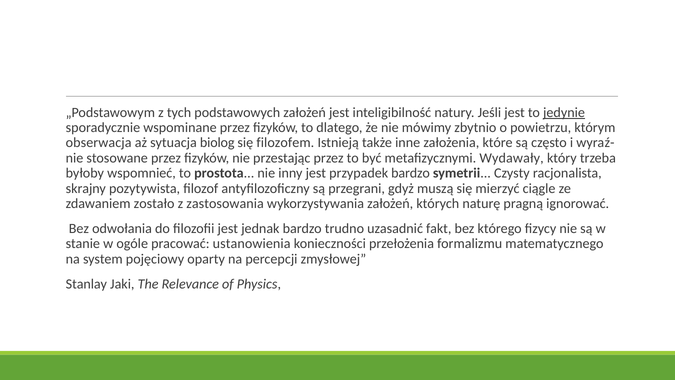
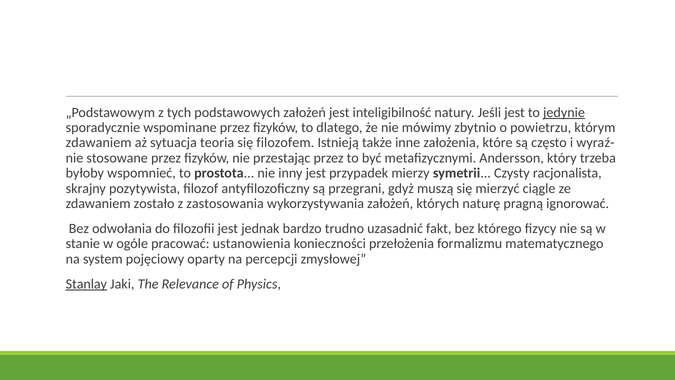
obserwacja at (99, 143): obserwacja -> zdawaniem
biolog: biolog -> teoria
Wydawały: Wydawały -> Andersson
przypadek bardzo: bardzo -> mierzy
Stanlay underline: none -> present
